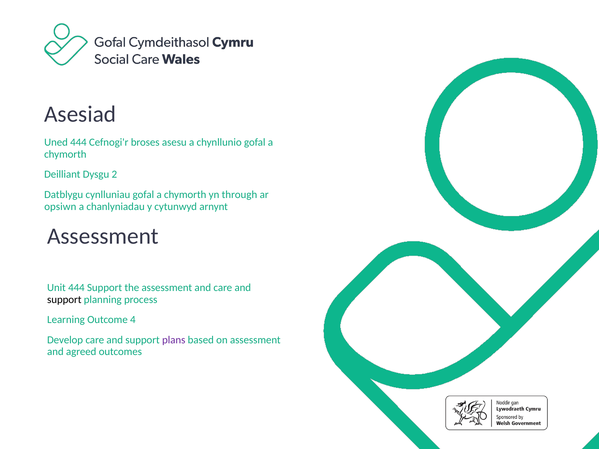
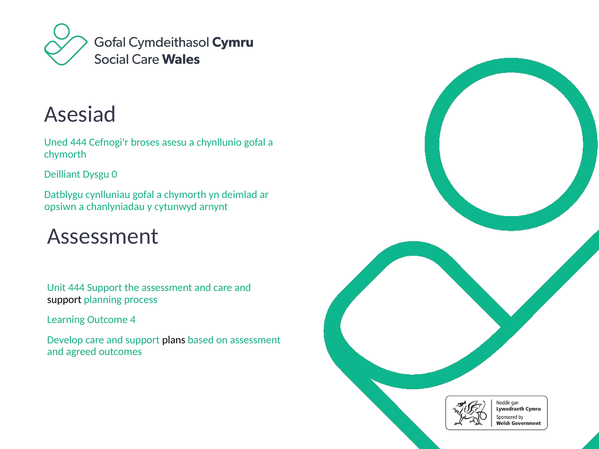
2: 2 -> 0
through: through -> deimlad
plans colour: purple -> black
